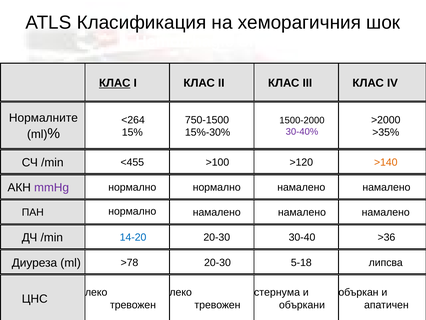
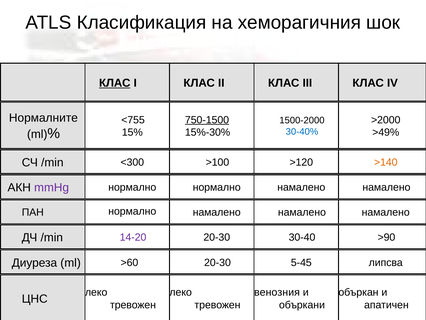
<264: <264 -> <755
750-1500 underline: none -> present
30-40% colour: purple -> blue
>35%: >35% -> >49%
<455: <455 -> <300
14-20 colour: blue -> purple
>36: >36 -> >90
>78: >78 -> >60
5-18: 5-18 -> 5-45
стернума: стернума -> венозния
